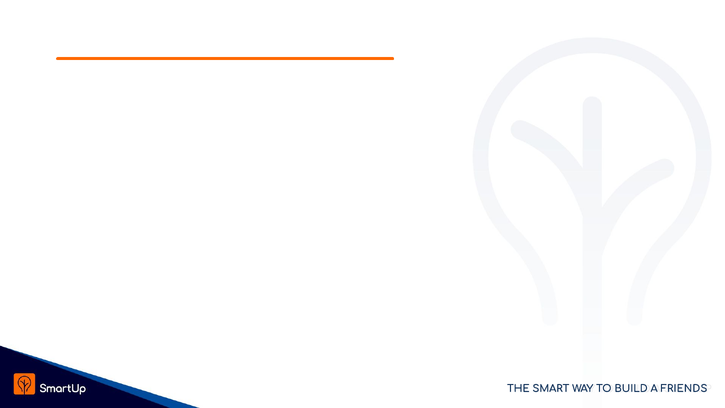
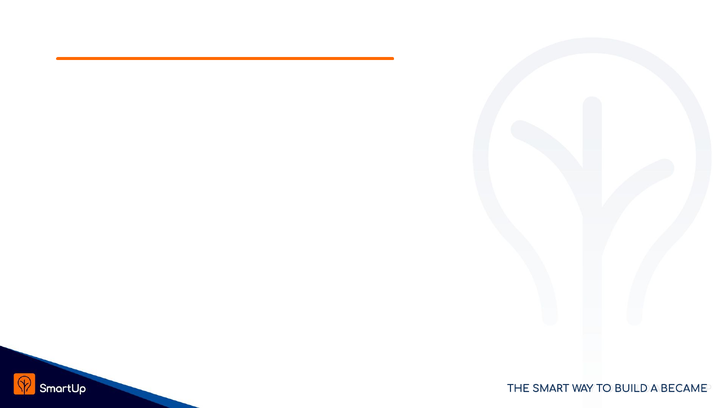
FRIENDS: FRIENDS -> BECAME
